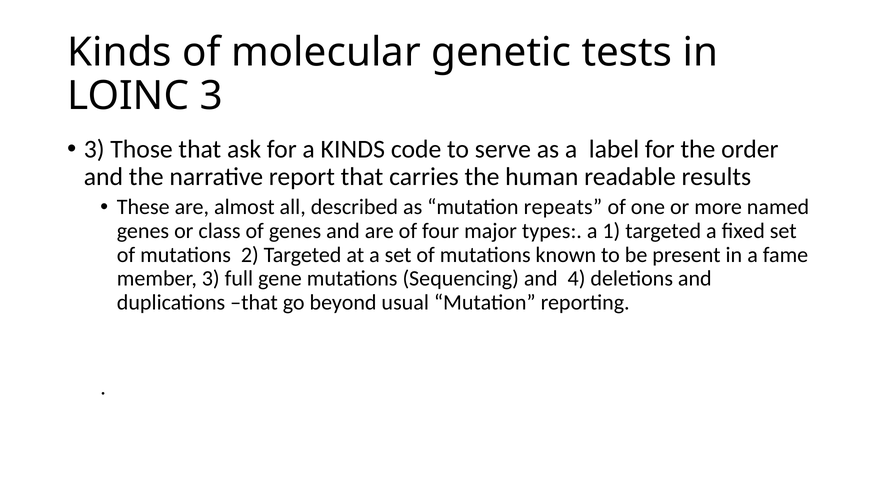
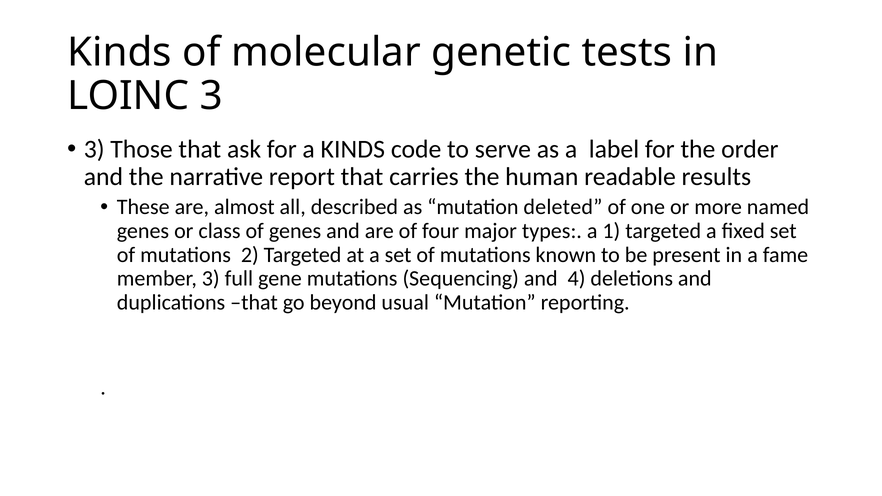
repeats: repeats -> deleted
